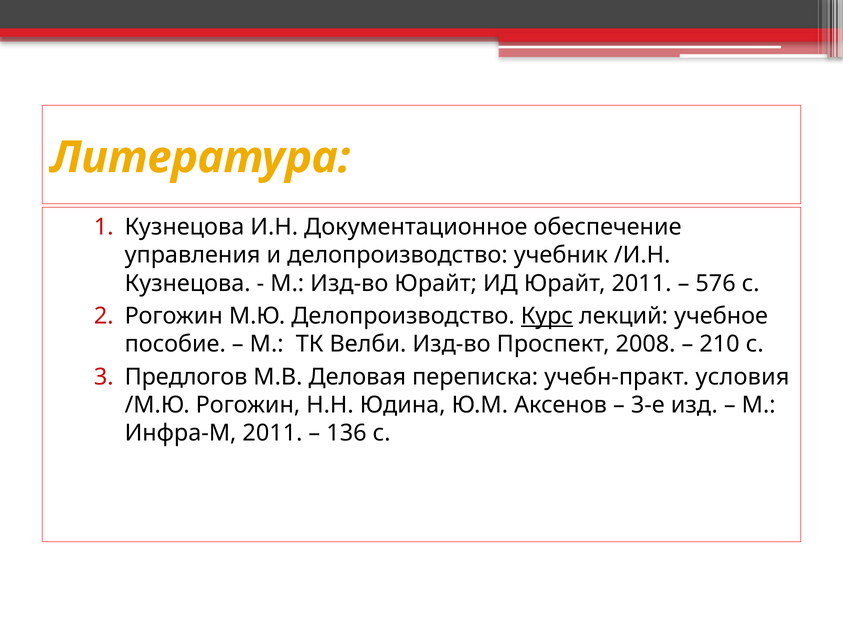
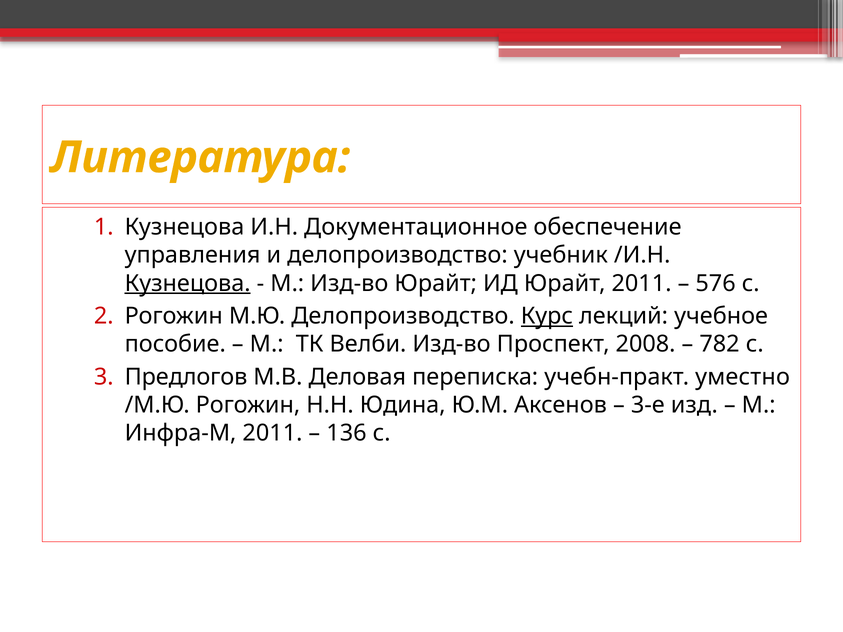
Кузнецова at (188, 283) underline: none -> present
210: 210 -> 782
условия: условия -> уместно
